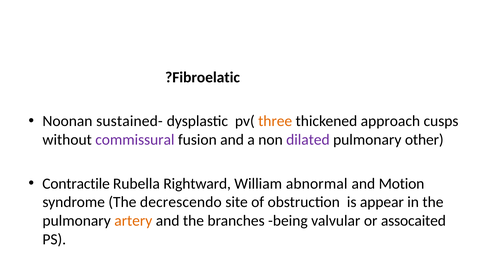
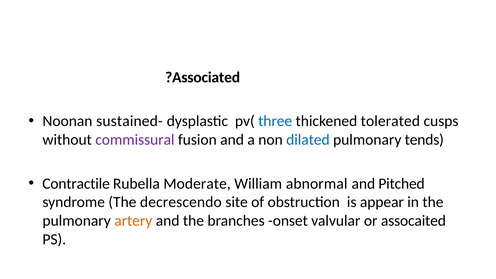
?Fibroelatic: ?Fibroelatic -> ?Associated
three colour: orange -> blue
approach: approach -> tolerated
dilated colour: purple -> blue
other: other -> tends
Rightward: Rightward -> Moderate
Motion: Motion -> Pitched
being: being -> onset
